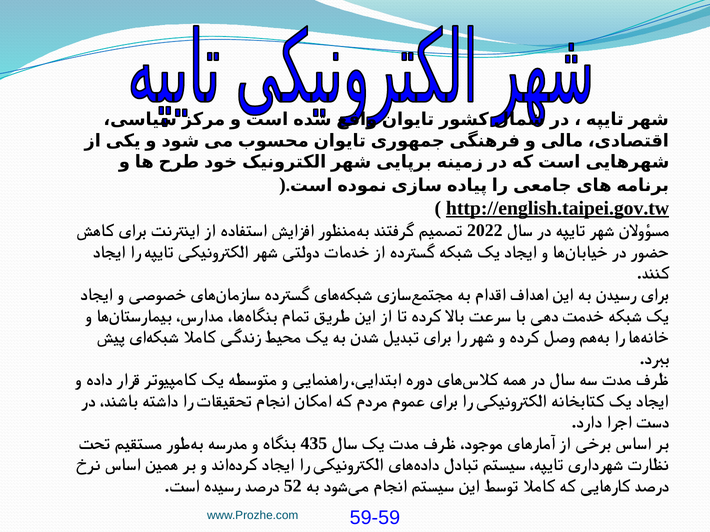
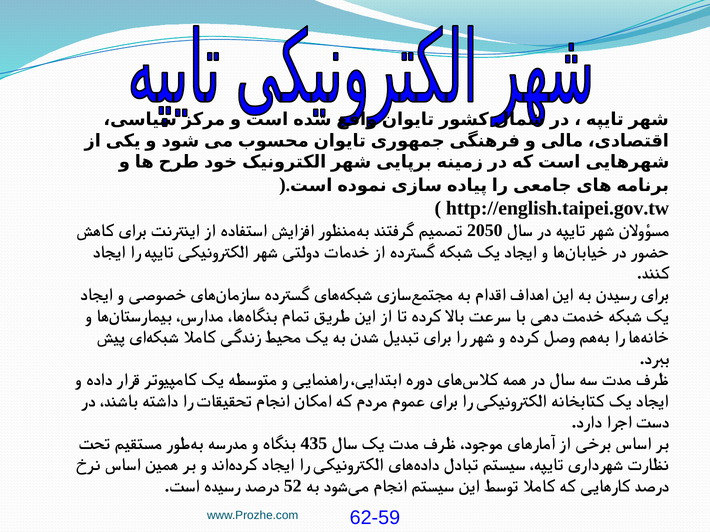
http://english.taipei.gov.tw underline: present -> none
2022: 2022 -> 2050
59-59: 59-59 -> 62-59
